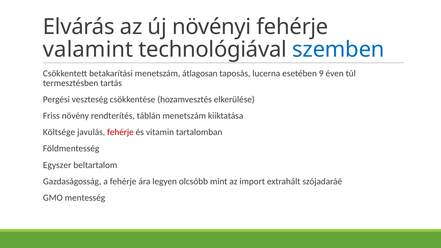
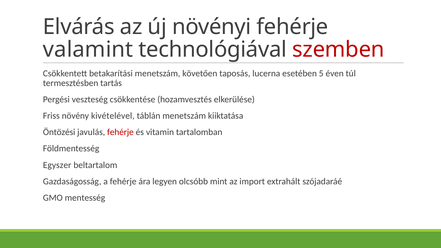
szemben colour: blue -> red
átlagosan: átlagosan -> követően
9: 9 -> 5
rendterítés: rendterítés -> kivételével
Költsége: Költsége -> Öntözési
